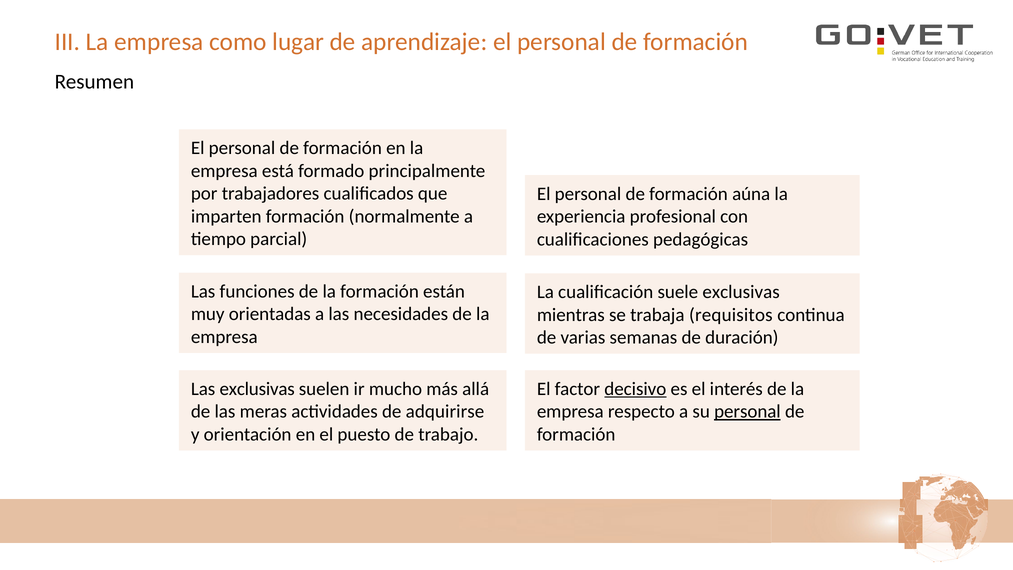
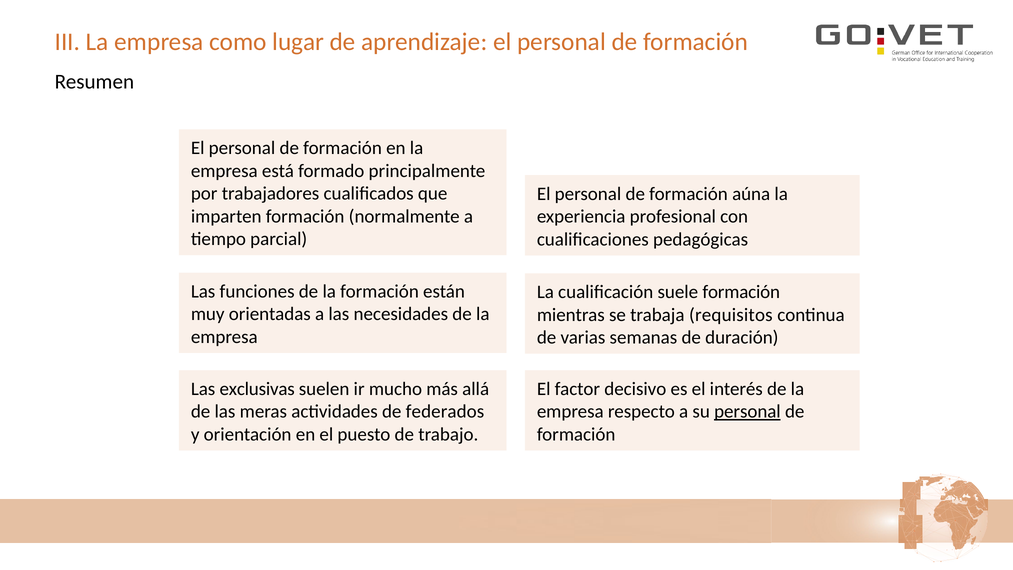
suele exclusivas: exclusivas -> formación
decisivo underline: present -> none
adquirirse: adquirirse -> federados
